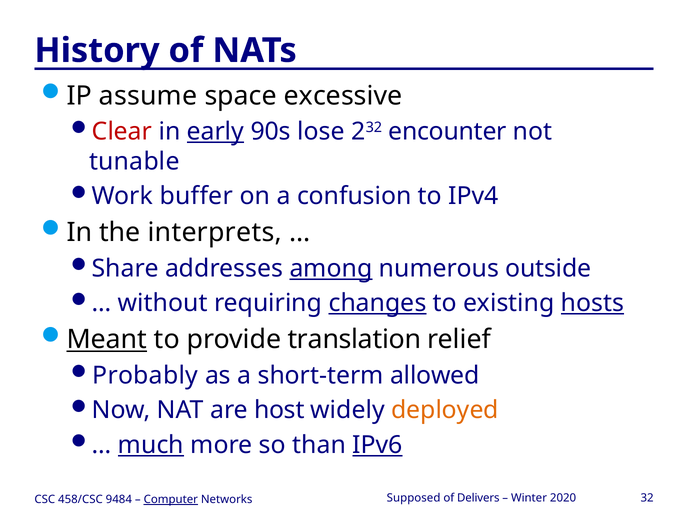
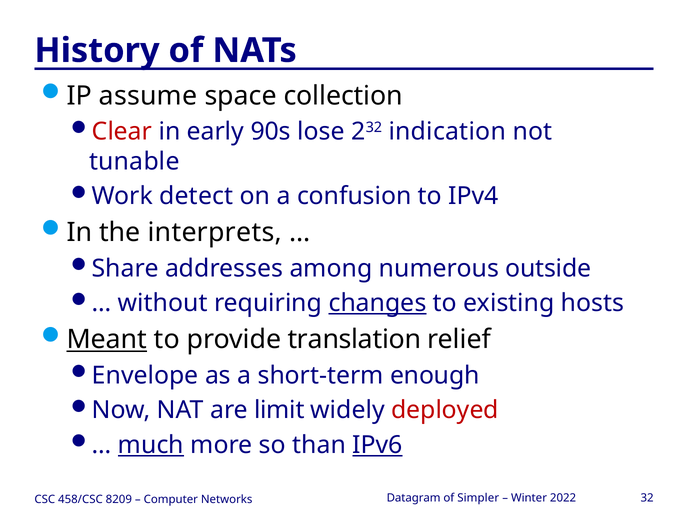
excessive: excessive -> collection
early underline: present -> none
encounter: encounter -> indication
buffer: buffer -> detect
among underline: present -> none
hosts underline: present -> none
Probably: Probably -> Envelope
allowed: allowed -> enough
host: host -> limit
deployed colour: orange -> red
Supposed: Supposed -> Datagram
Delivers: Delivers -> Simpler
2020: 2020 -> 2022
9484: 9484 -> 8209
Computer underline: present -> none
